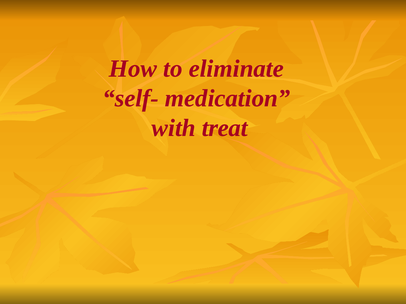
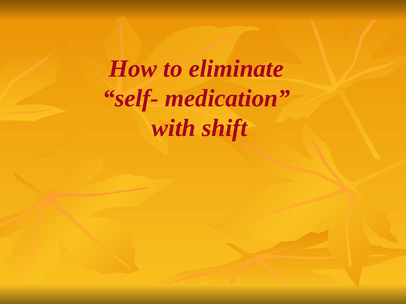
treat: treat -> shift
